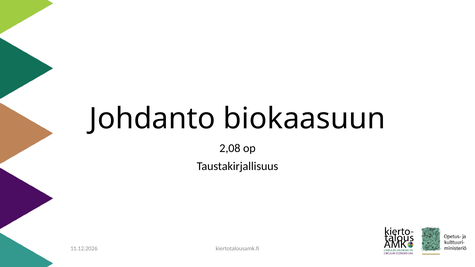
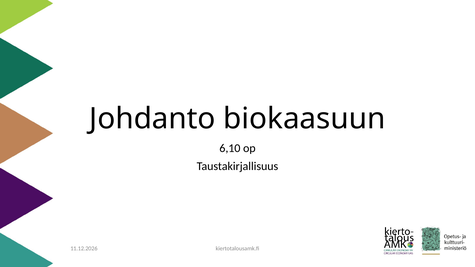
2,08: 2,08 -> 6,10
